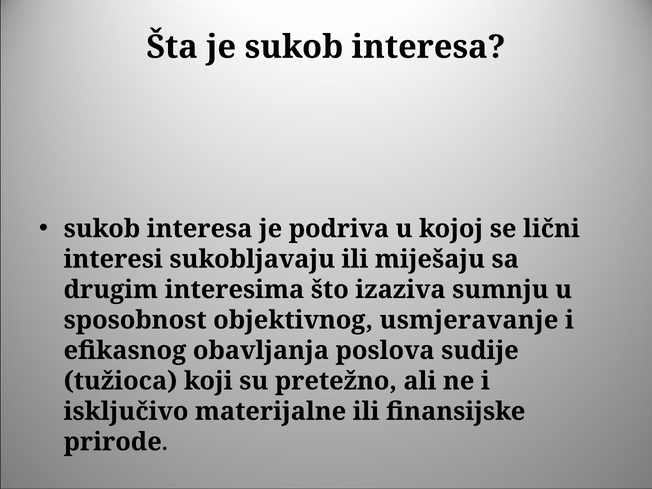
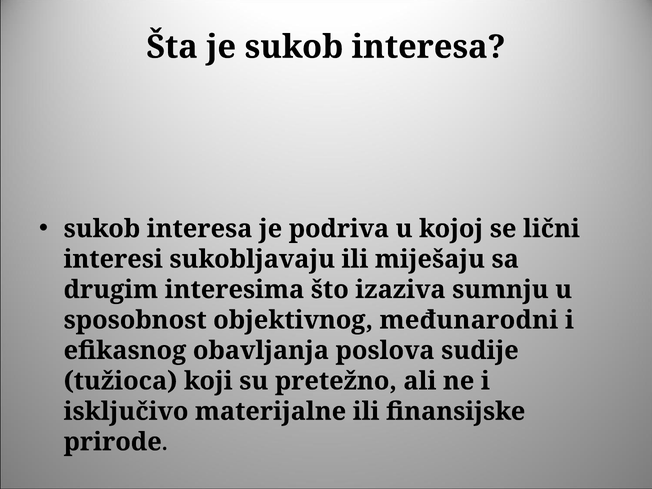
usmjeravanje: usmjeravanje -> međunarodni
